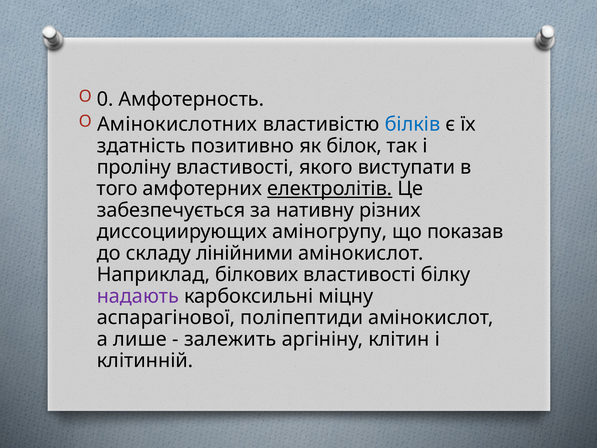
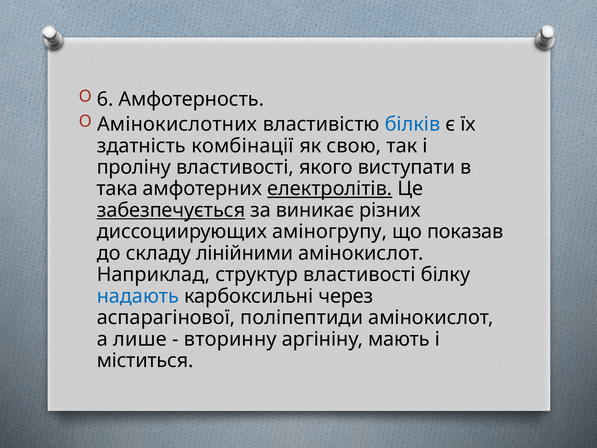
0: 0 -> 6
позитивно: позитивно -> комбінації
білок: білок -> свою
того: того -> така
забезпечується underline: none -> present
нативну: нативну -> виникає
білкових: білкових -> структур
надають colour: purple -> blue
міцну: міцну -> через
залежить: залежить -> вторинну
клітин: клітин -> мають
клітинній: клітинній -> міститься
